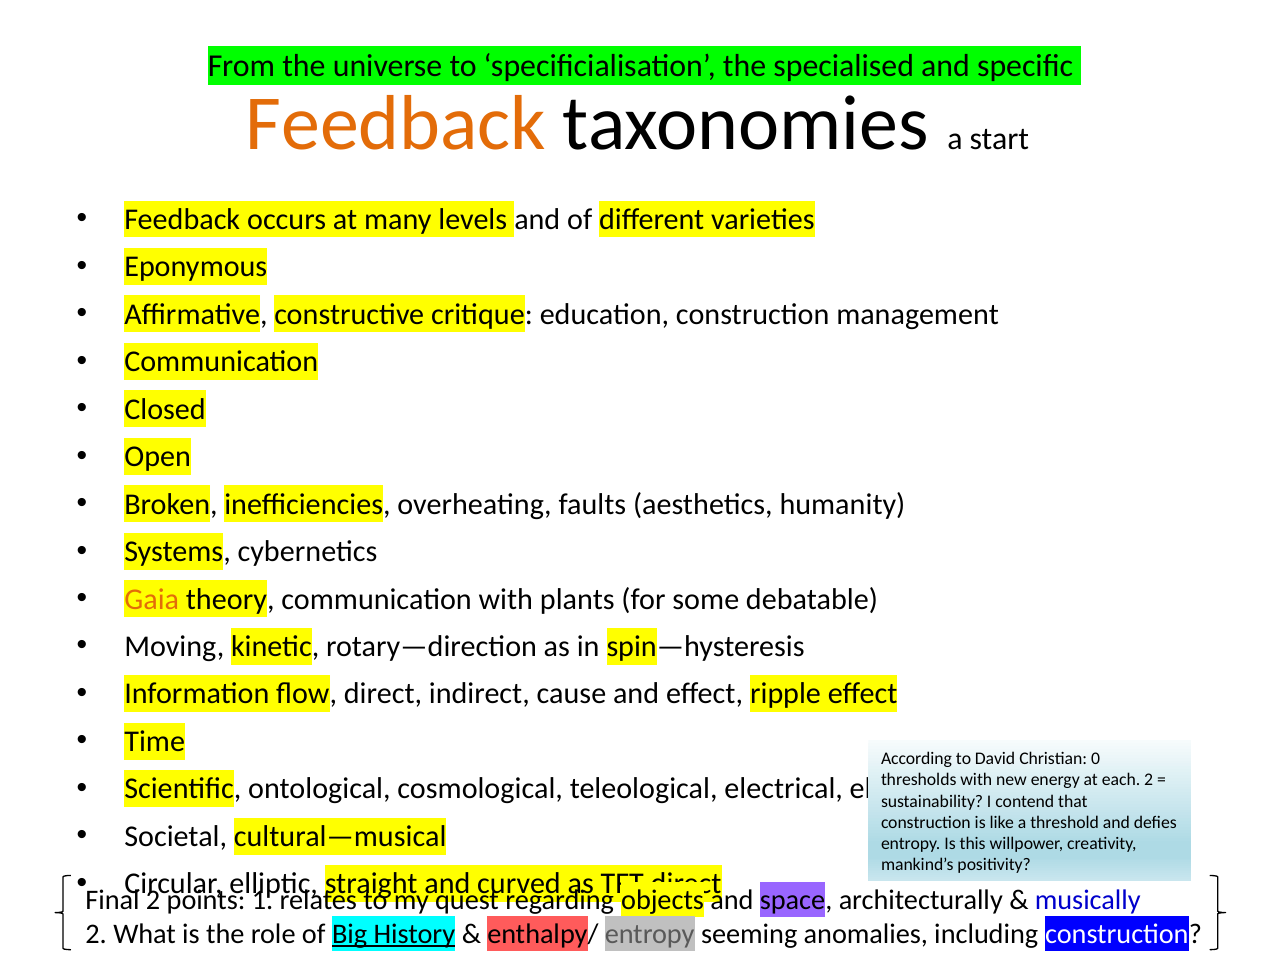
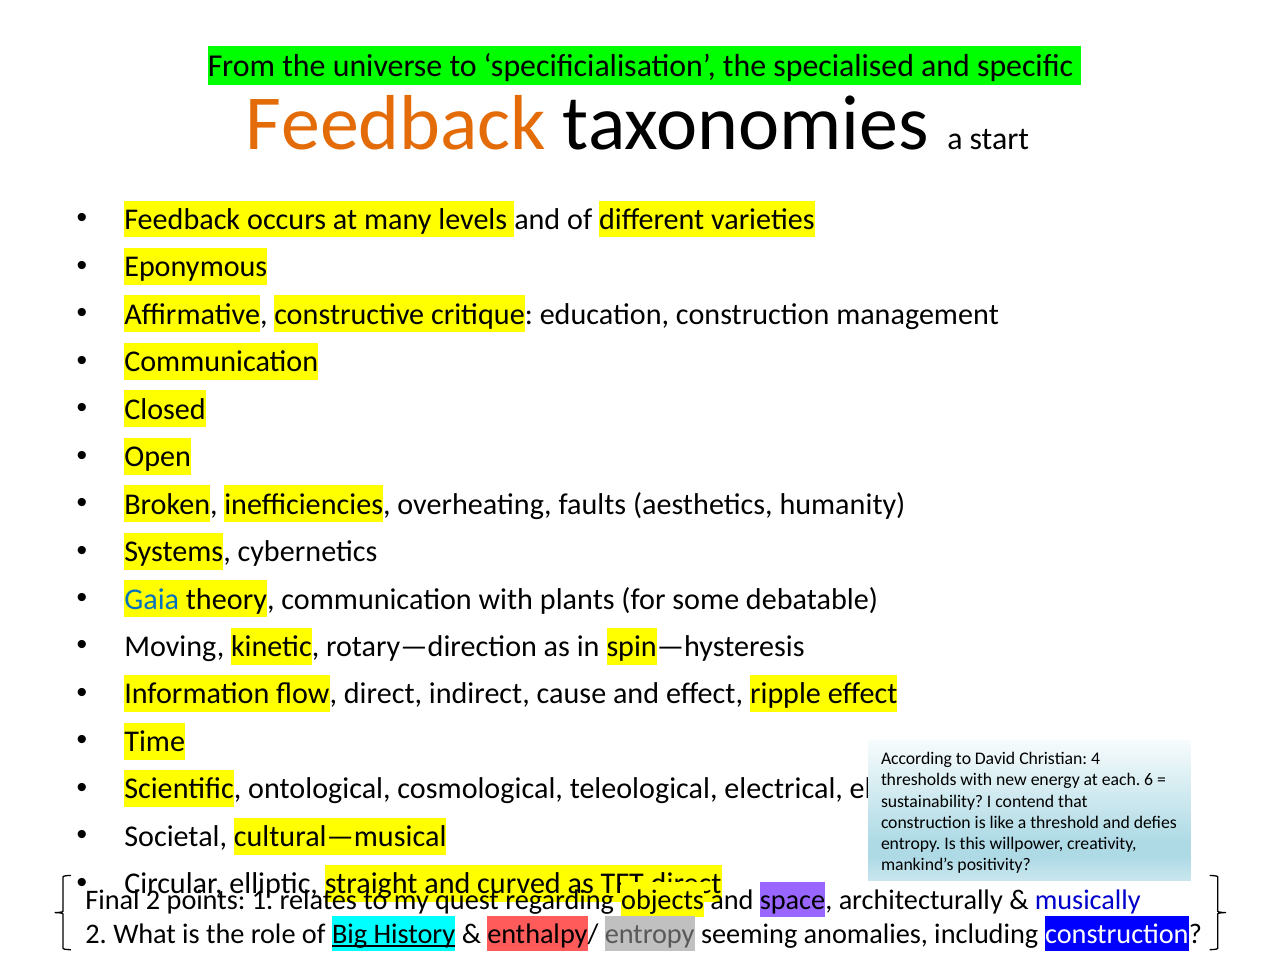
Gaia colour: orange -> blue
0: 0 -> 4
each 2: 2 -> 6
